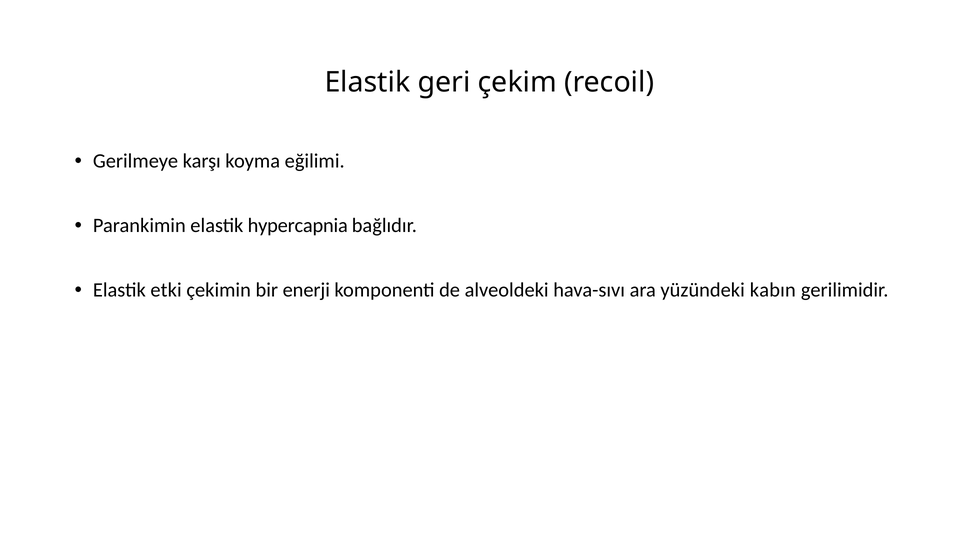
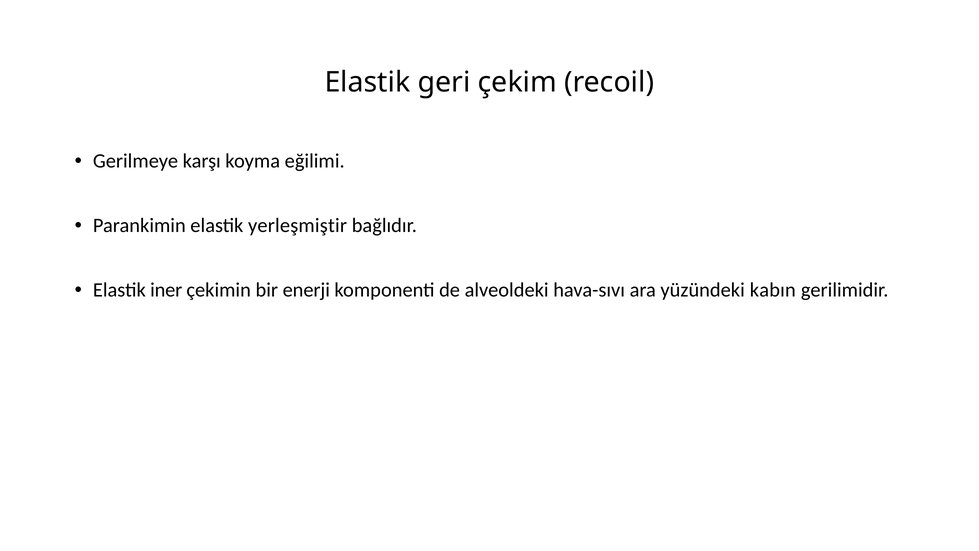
hypercapnia: hypercapnia -> yerleşmiştir
etki: etki -> iner
